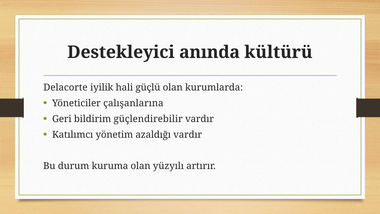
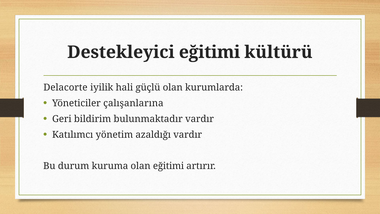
Destekleyici anında: anında -> eğitimi
güçlendirebilir: güçlendirebilir -> bulunmaktadır
olan yüzyılı: yüzyılı -> eğitimi
